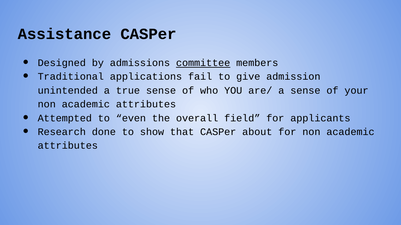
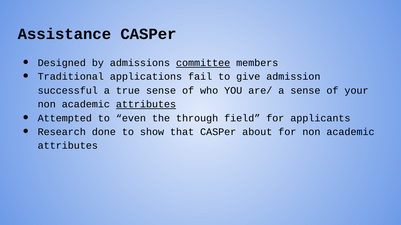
unintended: unintended -> successful
attributes at (146, 105) underline: none -> present
overall: overall -> through
